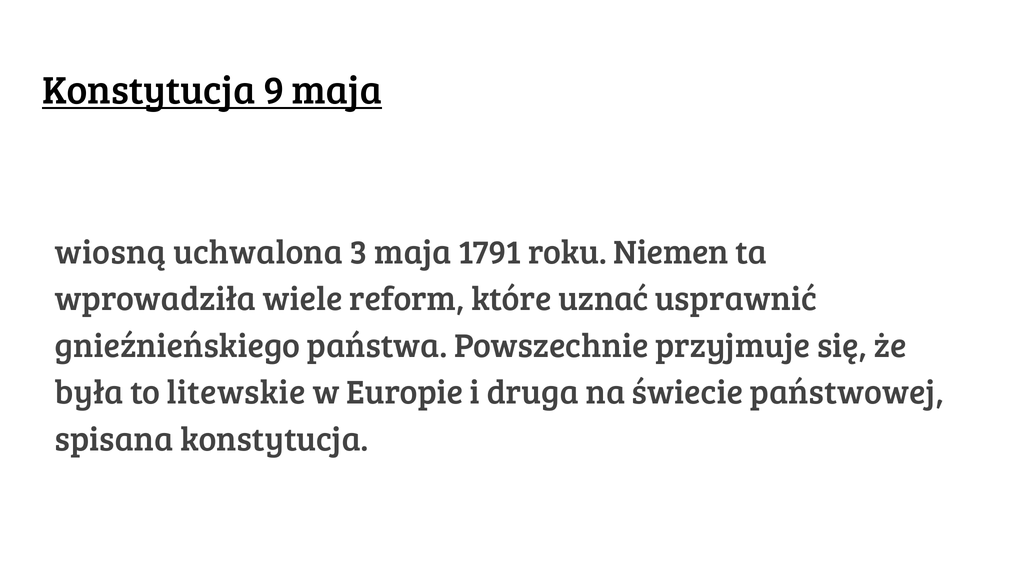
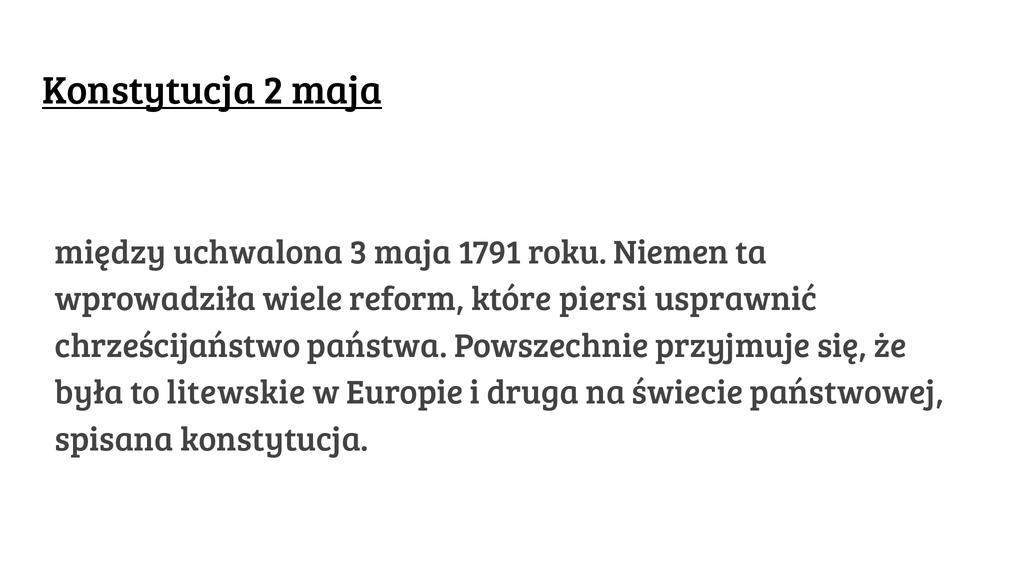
9: 9 -> 2
wiosną: wiosną -> między
uznać: uznać -> piersi
gnieźnieńskiego: gnieźnieńskiego -> chrześcijaństwo
